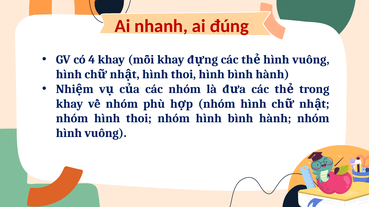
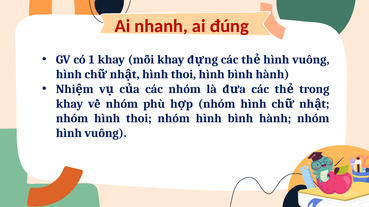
4: 4 -> 1
